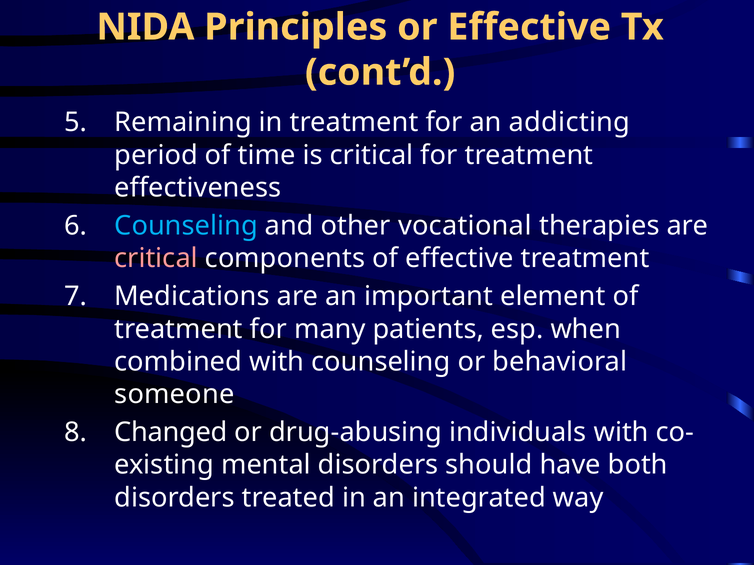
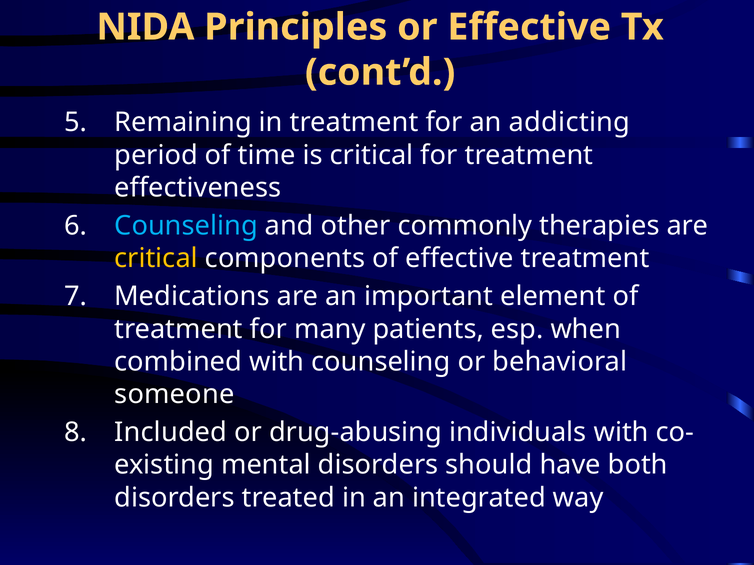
vocational: vocational -> commonly
critical at (156, 259) colour: pink -> yellow
Changed: Changed -> Included
